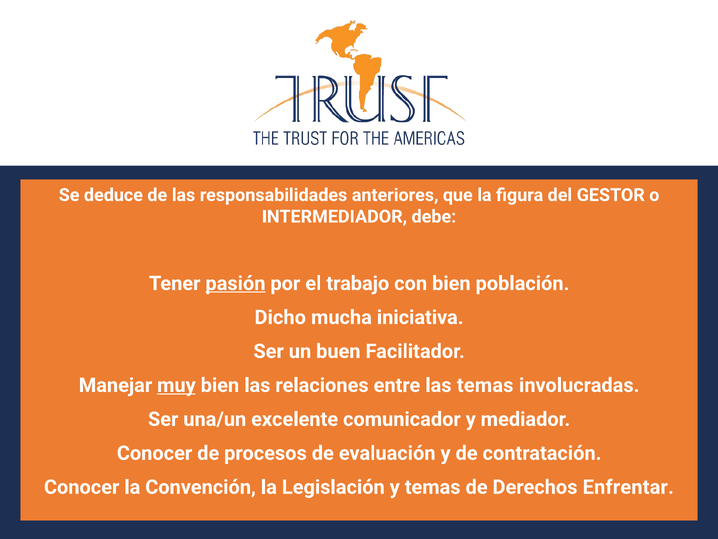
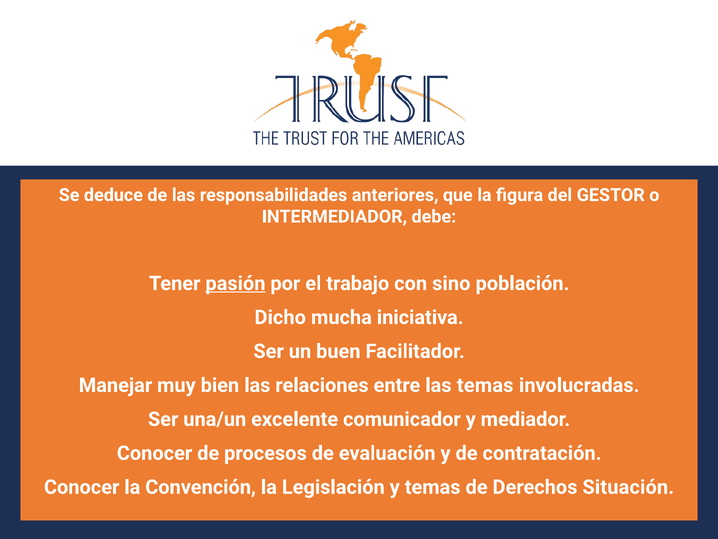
con bien: bien -> sino
muy underline: present -> none
Enfrentar: Enfrentar -> Situación
